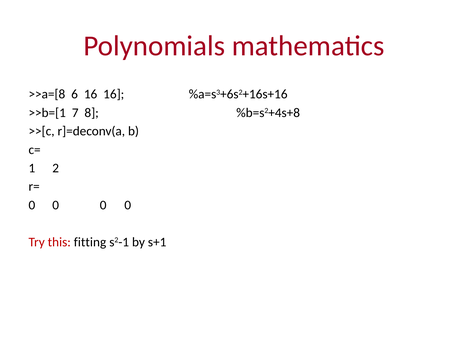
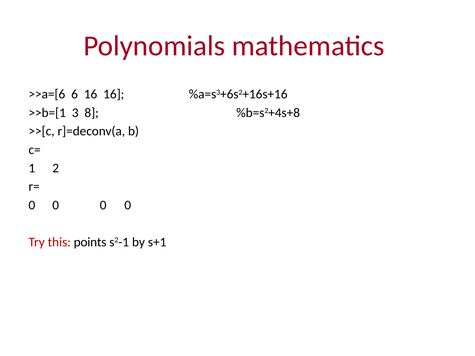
>>a=[8: >>a=[8 -> >>a=[6
7: 7 -> 3
fitting: fitting -> points
